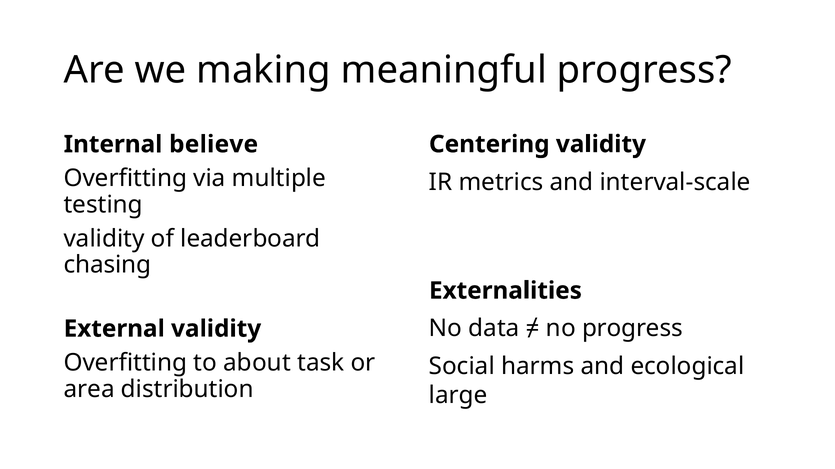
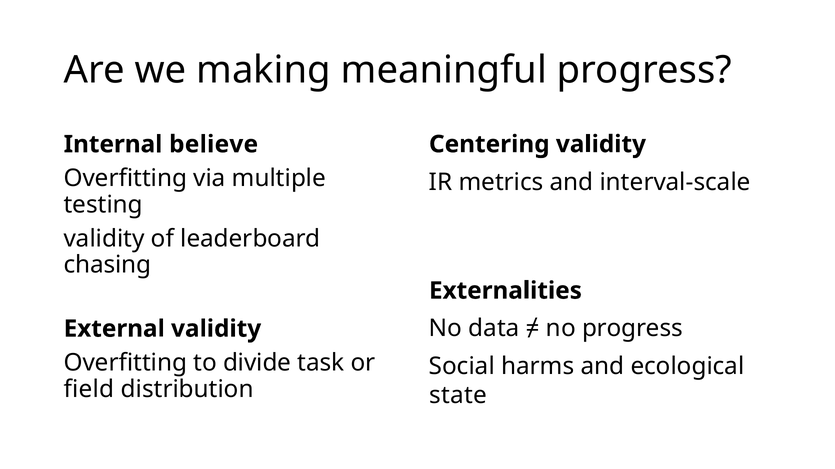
about: about -> divide
area: area -> field
large: large -> state
